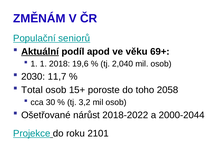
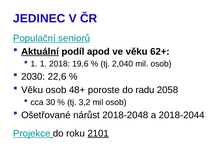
ZMĚNÁM: ZMĚNÁM -> JEDINEC
69+: 69+ -> 62+
11,7: 11,7 -> 22,6
Total at (32, 90): Total -> Věku
15+: 15+ -> 48+
toho: toho -> radu
2018-2022: 2018-2022 -> 2018-2048
2000-2044: 2000-2044 -> 2018-2044
2101 underline: none -> present
